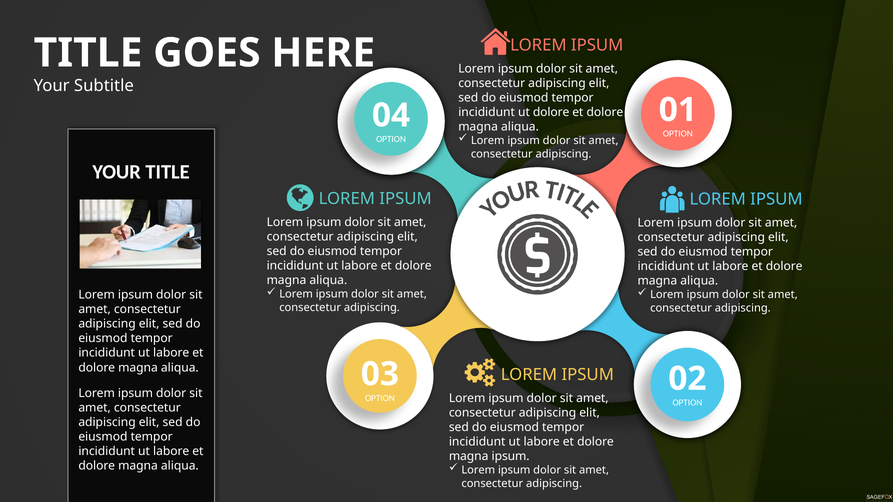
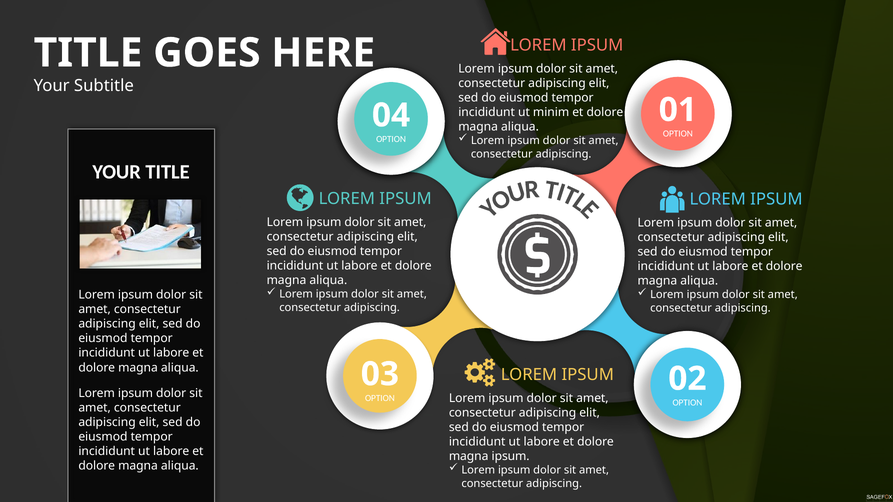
ut dolore: dolore -> minim
